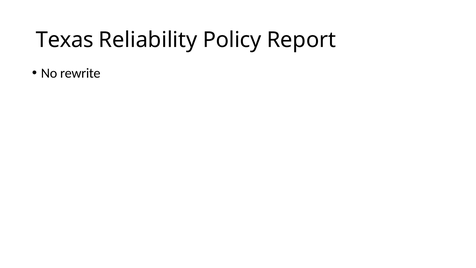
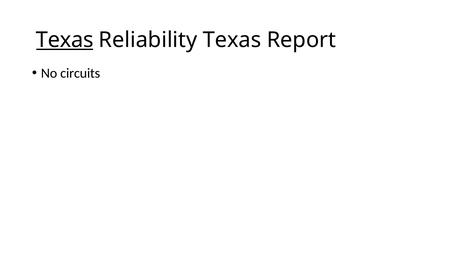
Texas at (65, 40) underline: none -> present
Reliability Policy: Policy -> Texas
rewrite: rewrite -> circuits
